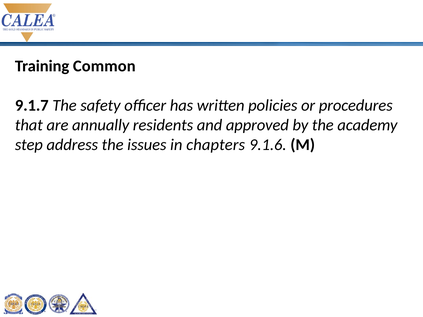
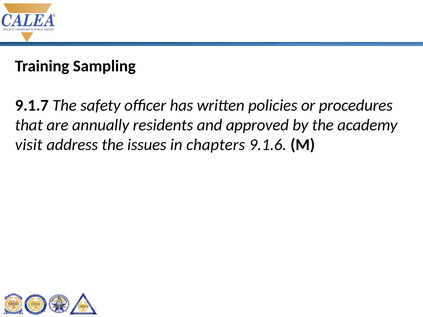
Common: Common -> Sampling
step: step -> visit
